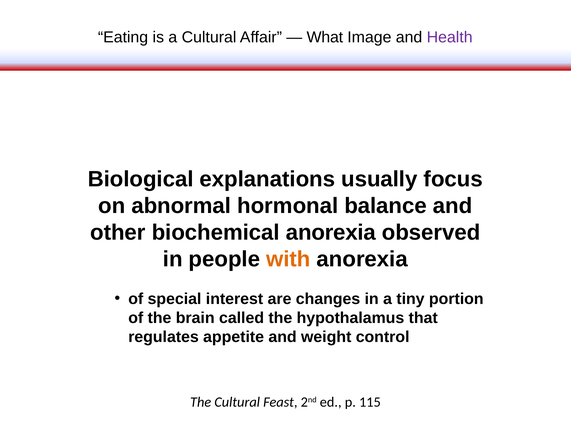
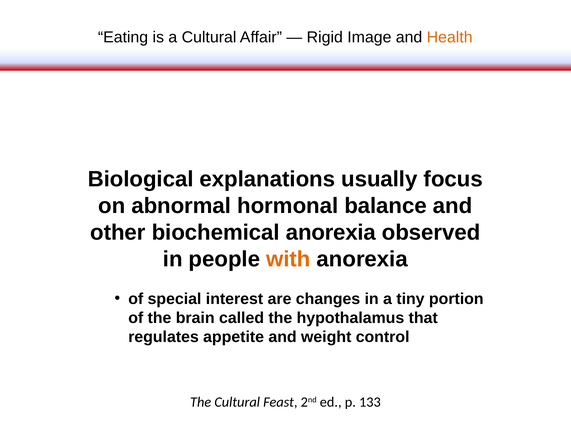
What: What -> Rigid
Health colour: purple -> orange
115: 115 -> 133
